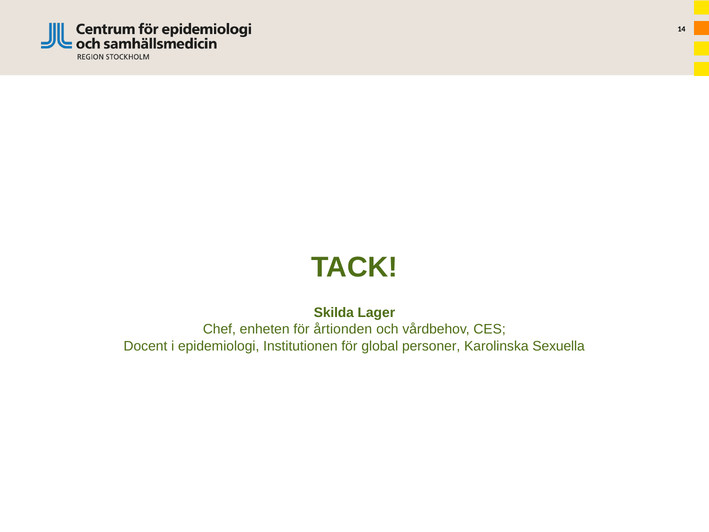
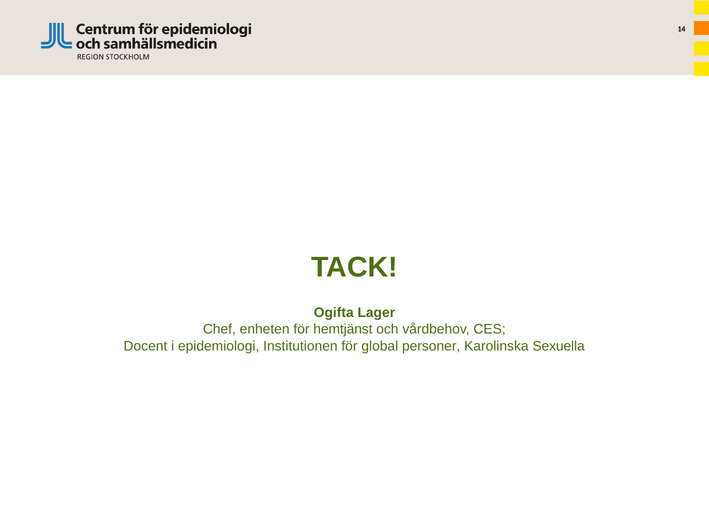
Skilda: Skilda -> Ogifta
årtionden: årtionden -> hemtjänst
